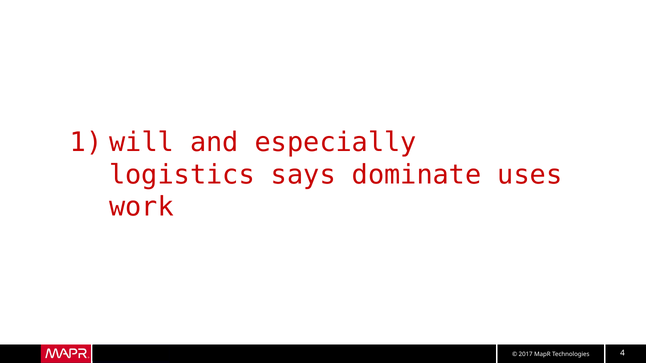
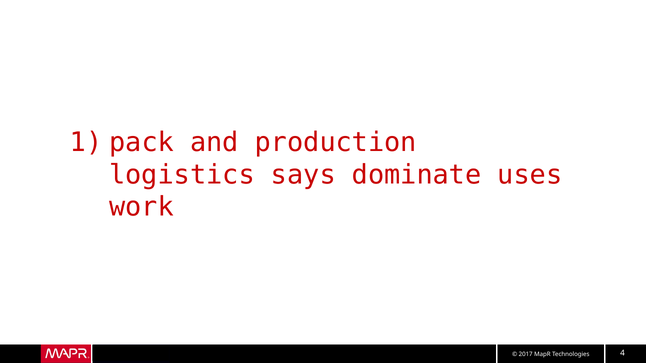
will: will -> pack
especially: especially -> production
